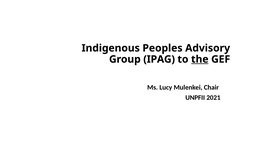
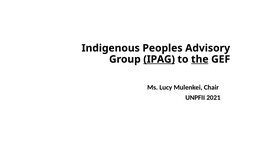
IPAG underline: none -> present
